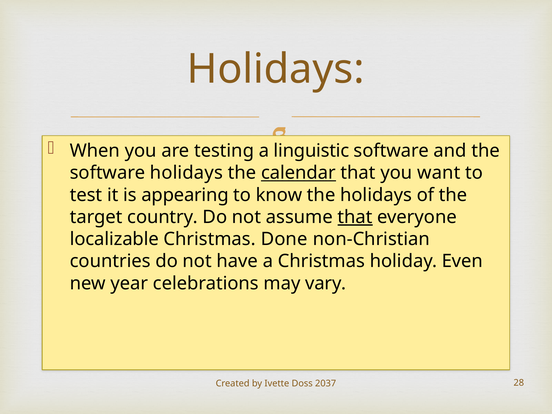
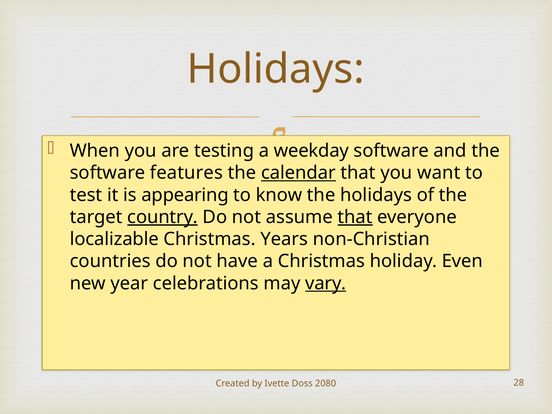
linguistic: linguistic -> weekday
software holidays: holidays -> features
country underline: none -> present
Done: Done -> Years
vary underline: none -> present
2037: 2037 -> 2080
